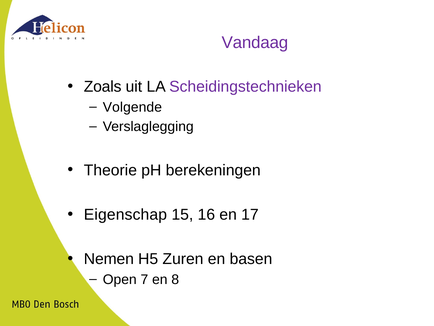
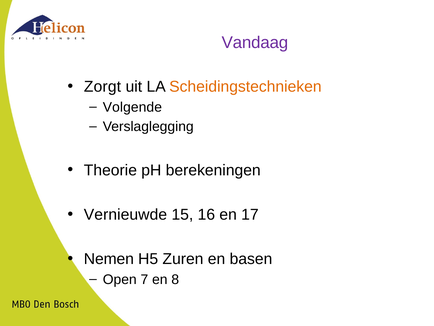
Zoals: Zoals -> Zorgt
Scheidingstechnieken colour: purple -> orange
Eigenschap: Eigenschap -> Vernieuwde
